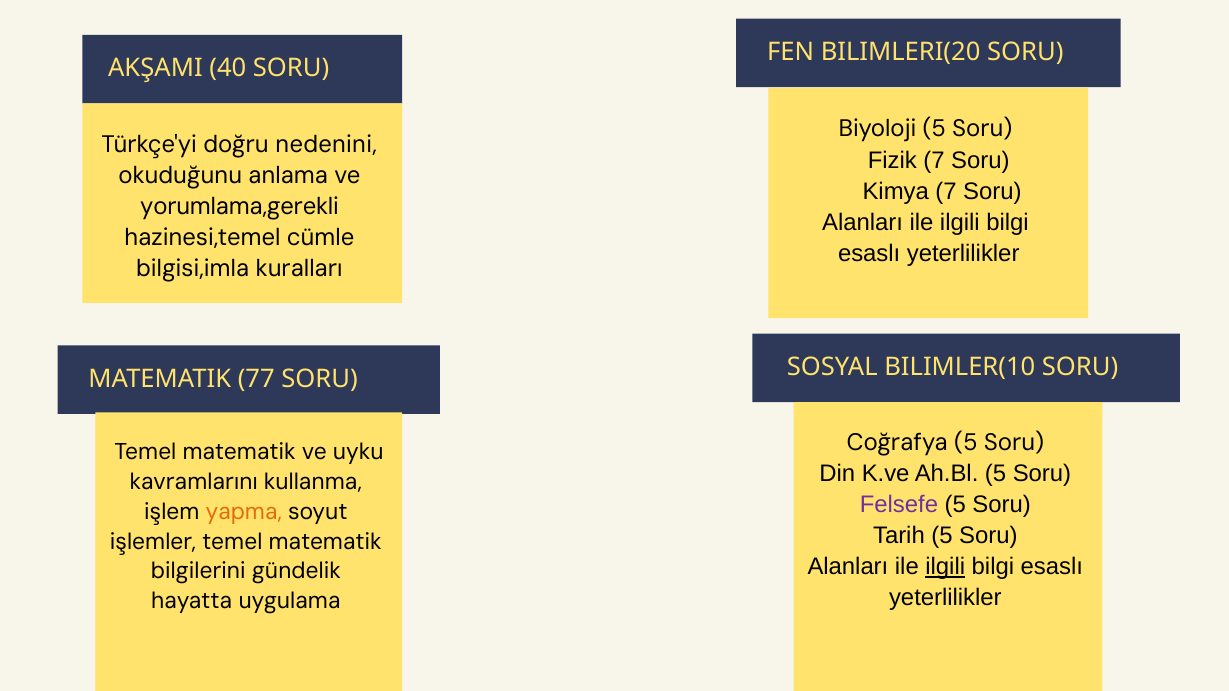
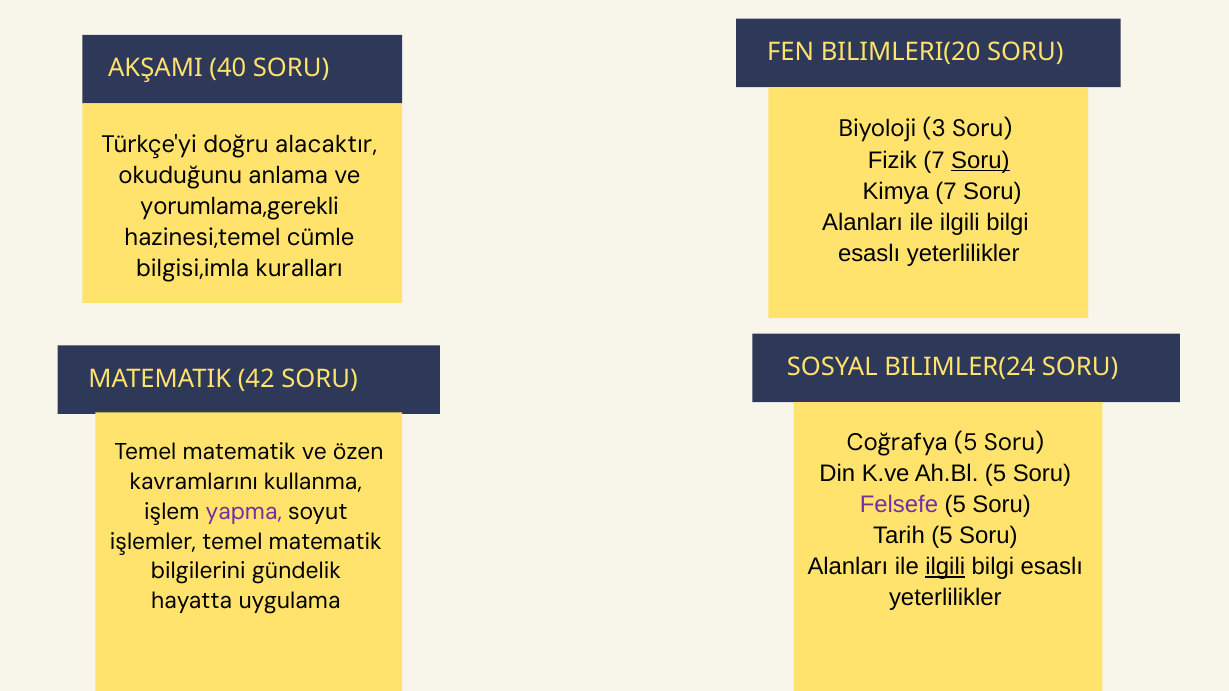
Biyoloji 5: 5 -> 3
nedenini: nedenini -> alacaktır
Soru at (980, 160) underline: none -> present
BILIMLER(10: BILIMLER(10 -> BILIMLER(24
77: 77 -> 42
uyku: uyku -> özen
yapma colour: orange -> purple
